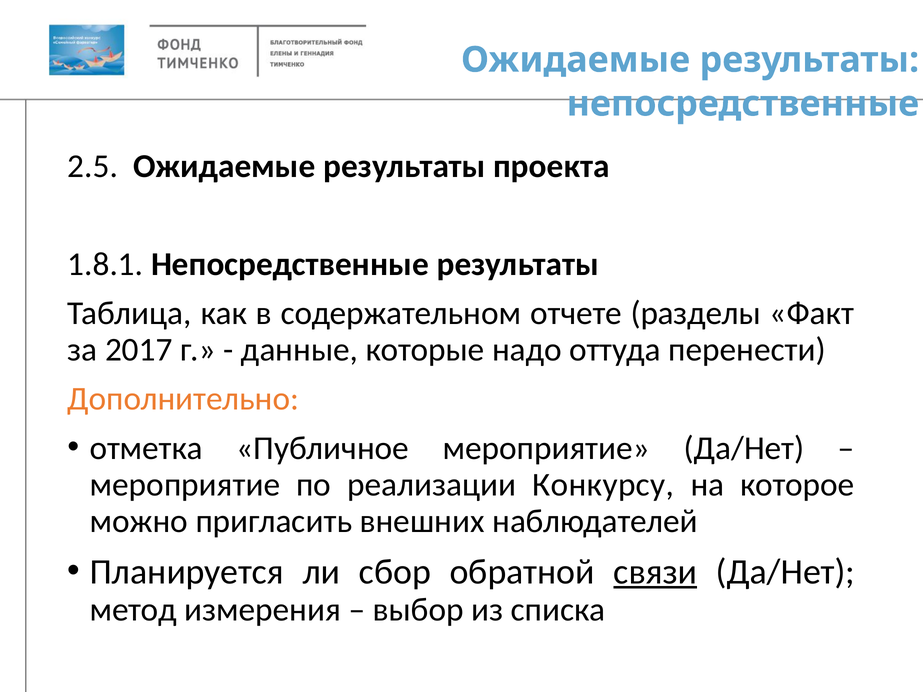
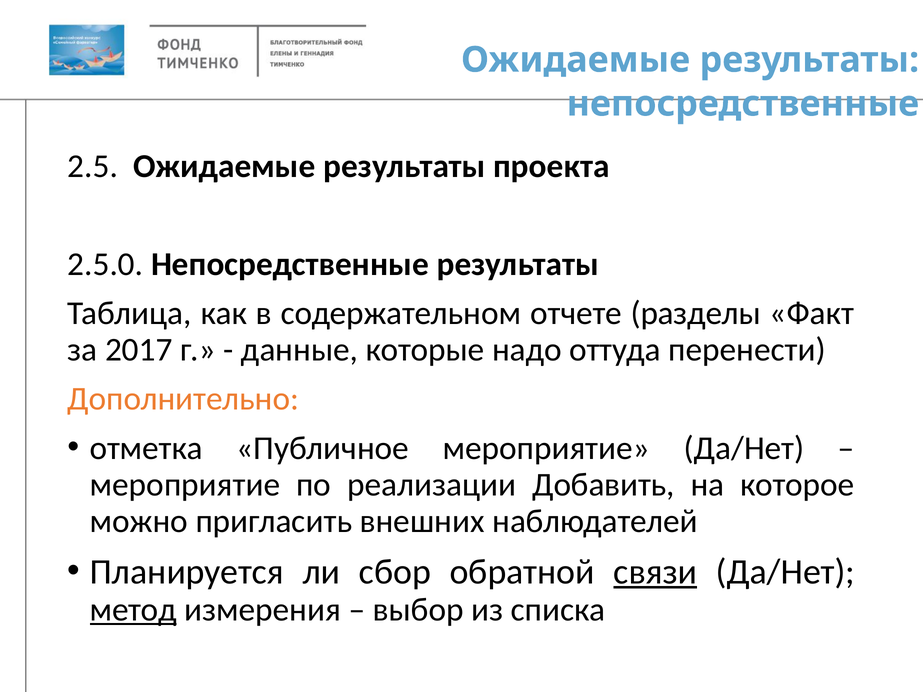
1.8.1: 1.8.1 -> 2.5.0
Конкурсу: Конкурсу -> Добавить
метод underline: none -> present
